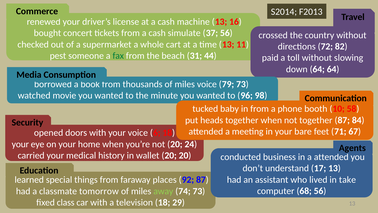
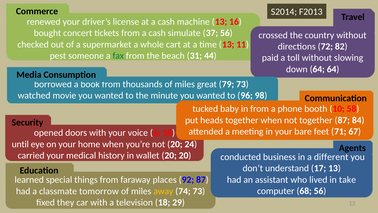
miles voice: voice -> great
your at (20, 144): your -> until
a attended: attended -> different
away colour: light green -> yellow
class: class -> they
